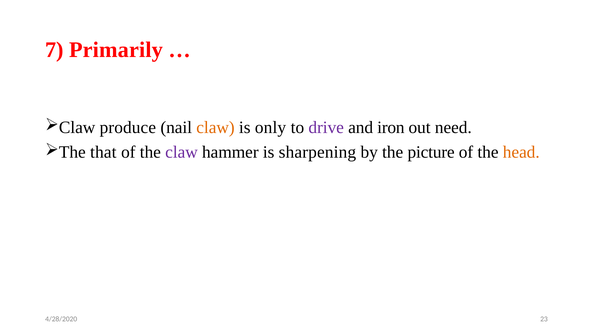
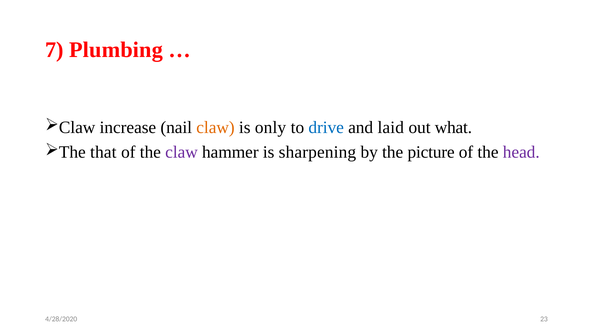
Primarily: Primarily -> Plumbing
produce: produce -> increase
drive colour: purple -> blue
iron: iron -> laid
need: need -> what
head colour: orange -> purple
